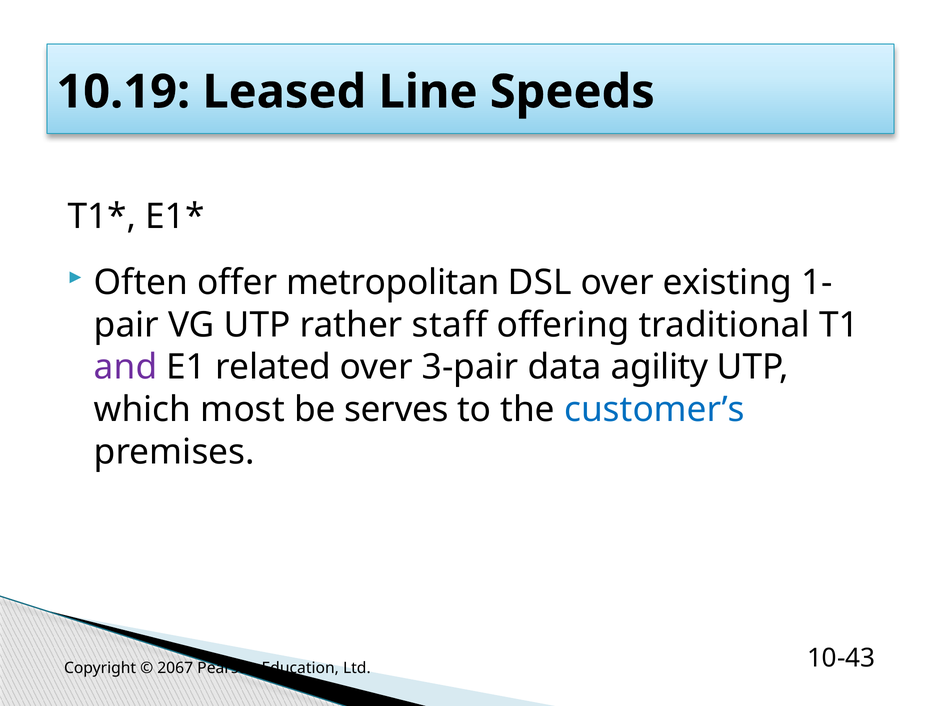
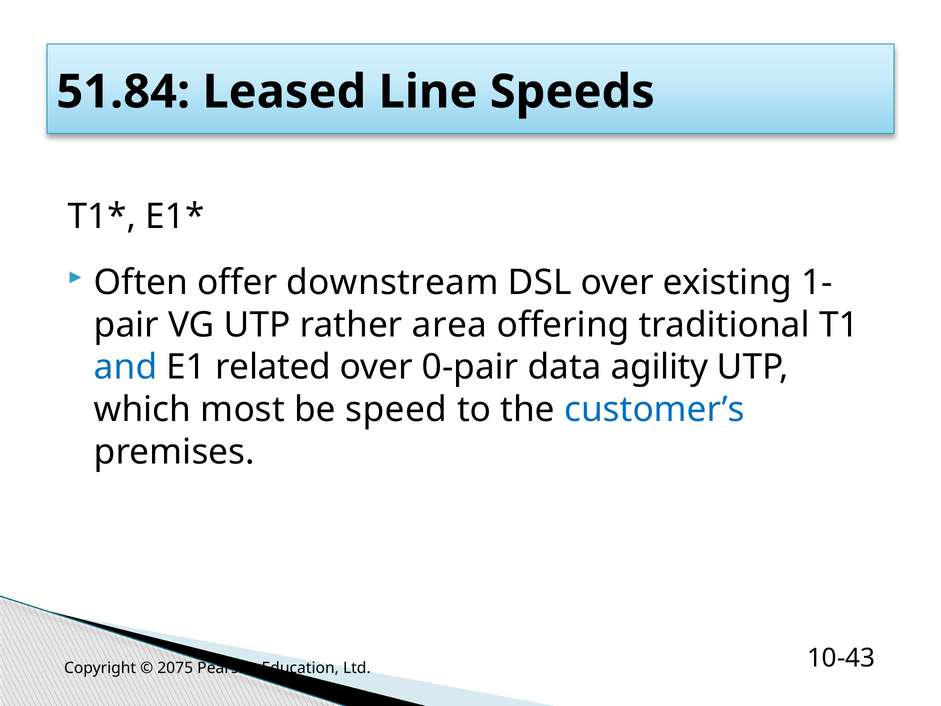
10.19: 10.19 -> 51.84
metropolitan: metropolitan -> downstream
staff: staff -> area
and colour: purple -> blue
3-pair: 3-pair -> 0-pair
serves: serves -> speed
2067: 2067 -> 2075
